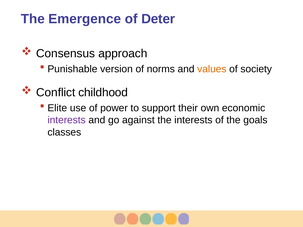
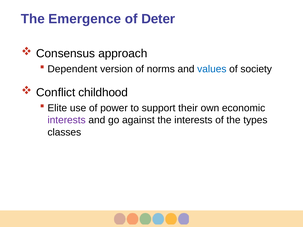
Punishable: Punishable -> Dependent
values colour: orange -> blue
goals: goals -> types
